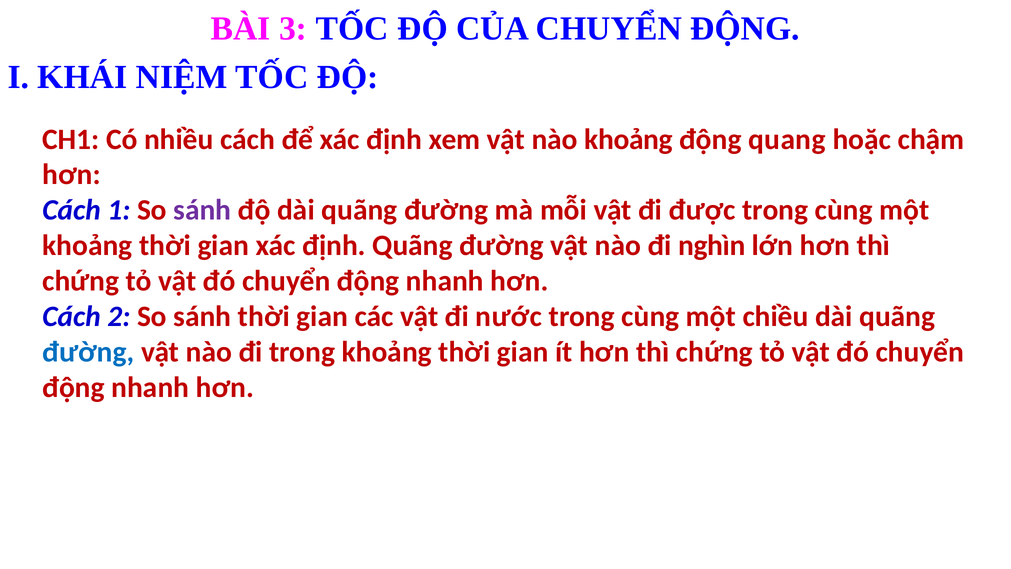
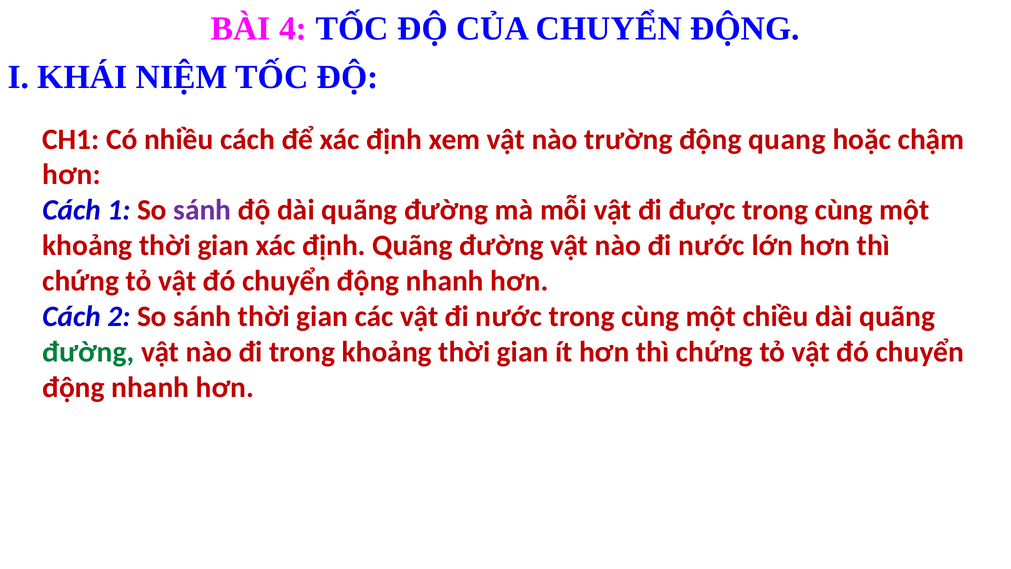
3: 3 -> 4
nào khoảng: khoảng -> trường
nào đi nghìn: nghìn -> nước
đường at (88, 352) colour: blue -> green
